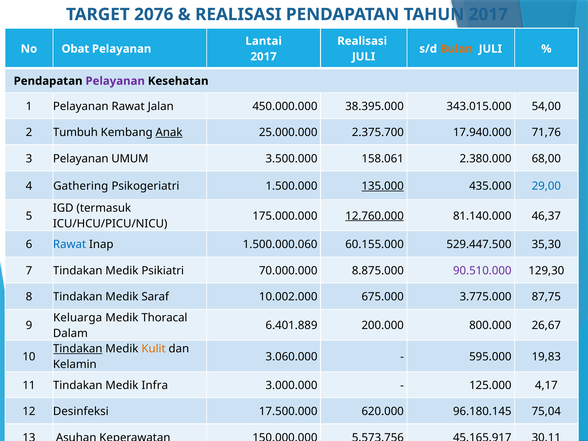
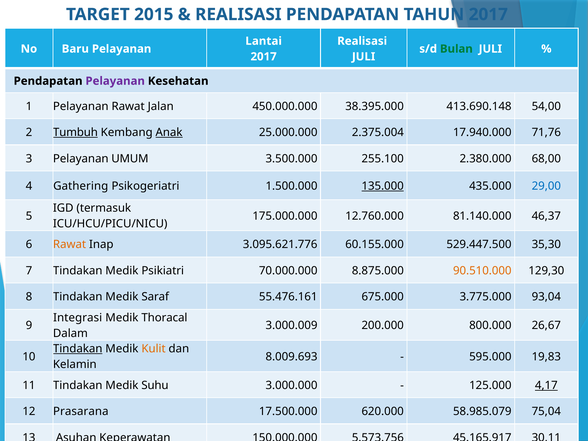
2076: 2076 -> 2015
Obat: Obat -> Baru
Bulan colour: orange -> green
343.015.000: 343.015.000 -> 413.690.148
Tumbuh underline: none -> present
2.375.700: 2.375.700 -> 2.375.004
158.061: 158.061 -> 255.100
12.760.000 underline: present -> none
Rawat at (70, 245) colour: blue -> orange
1.500.000.060: 1.500.000.060 -> 3.095.621.776
90.510.000 colour: purple -> orange
10.002.000: 10.002.000 -> 55.476.161
87,75: 87,75 -> 93,04
Keluarga: Keluarga -> Integrasi
6.401.889: 6.401.889 -> 3.000.009
3.060.000: 3.060.000 -> 8.009.693
Infra: Infra -> Suhu
4,17 underline: none -> present
Desinfeksi: Desinfeksi -> Prasarana
96.180.145: 96.180.145 -> 58.985.079
